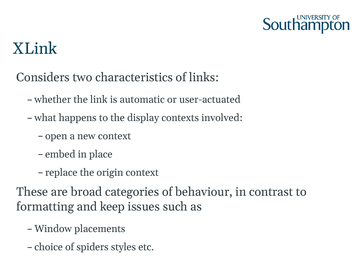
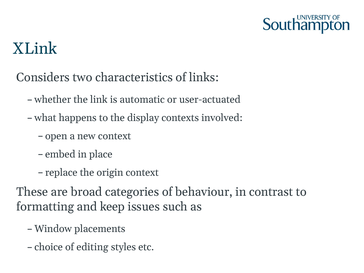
spiders: spiders -> editing
